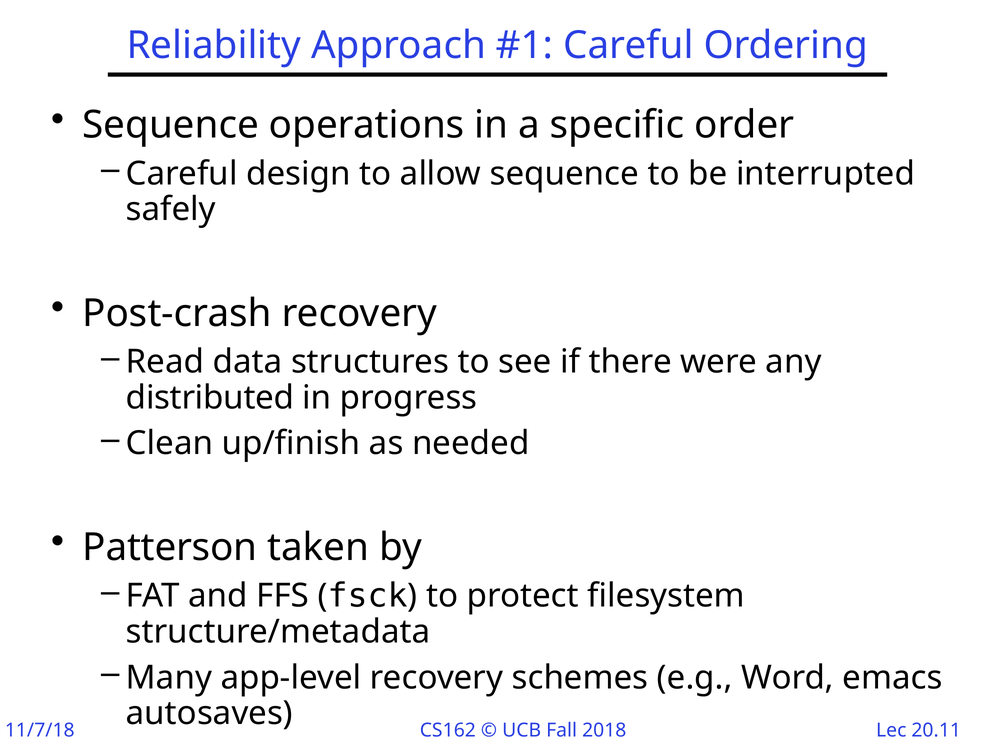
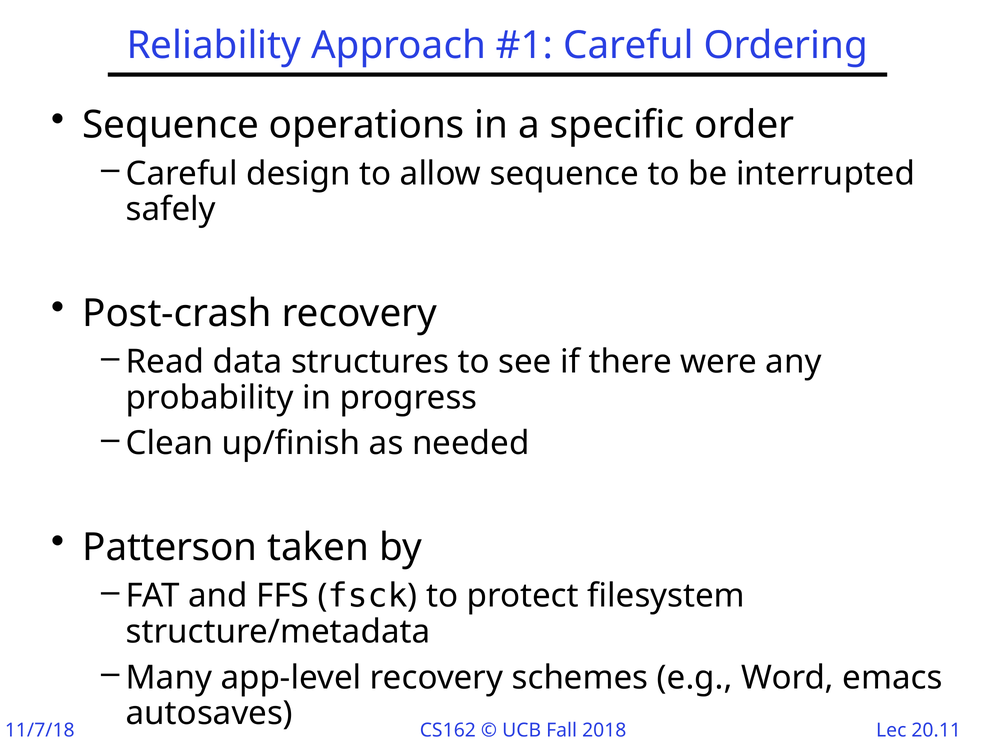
distributed: distributed -> probability
